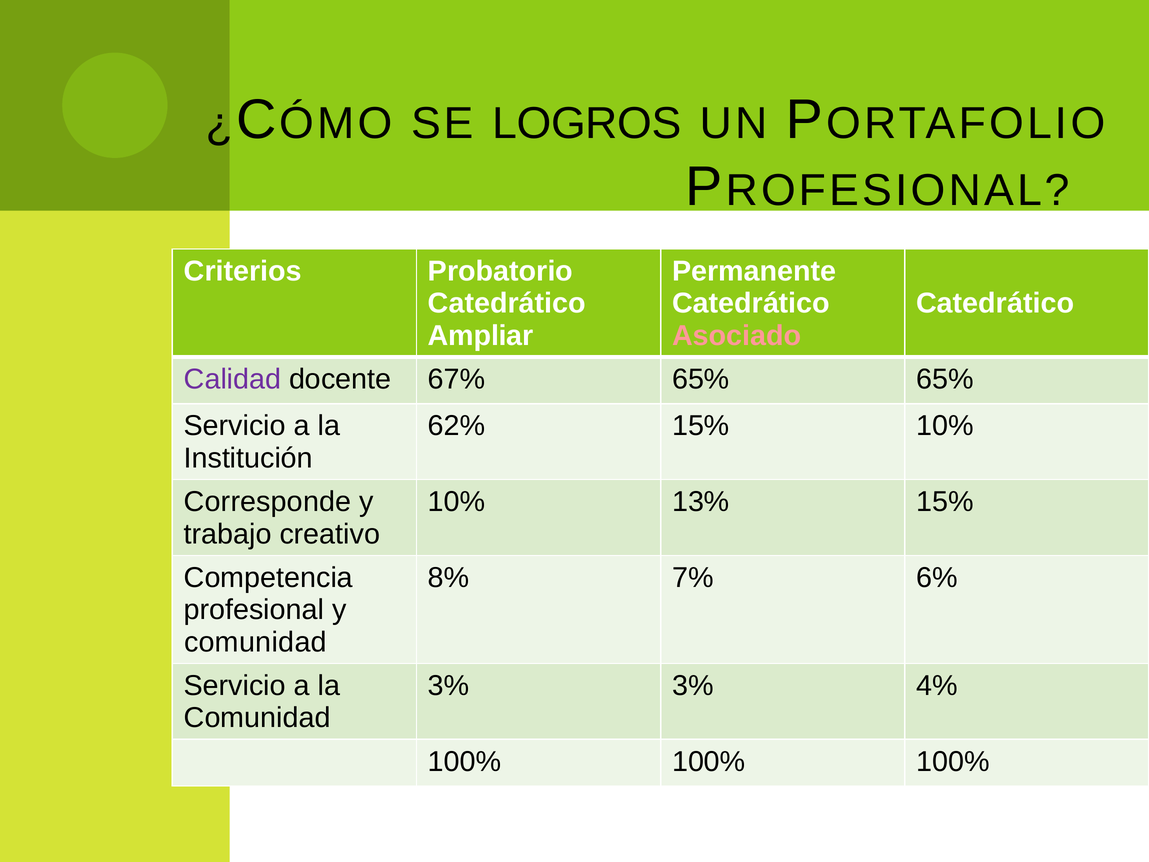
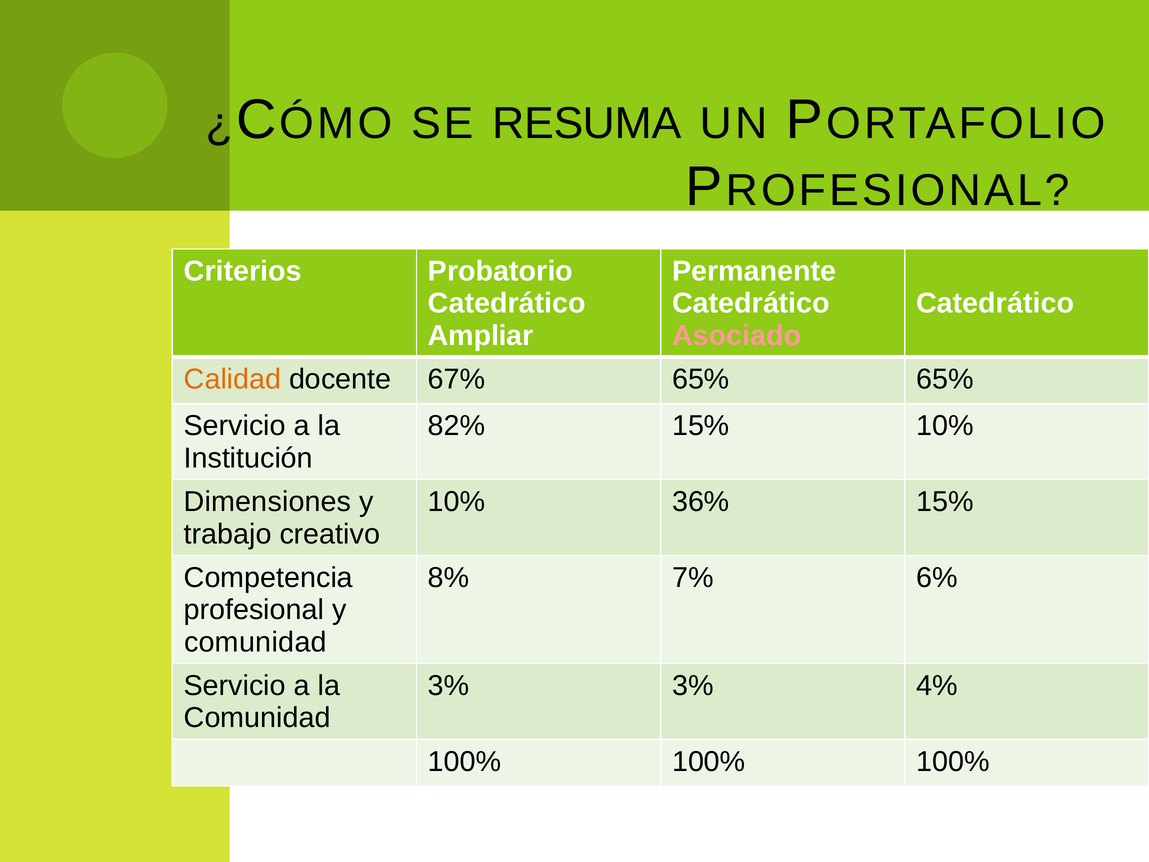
LOGROS: LOGROS -> RESUMA
Calidad colour: purple -> orange
62%: 62% -> 82%
Corresponde: Corresponde -> Dimensiones
13%: 13% -> 36%
